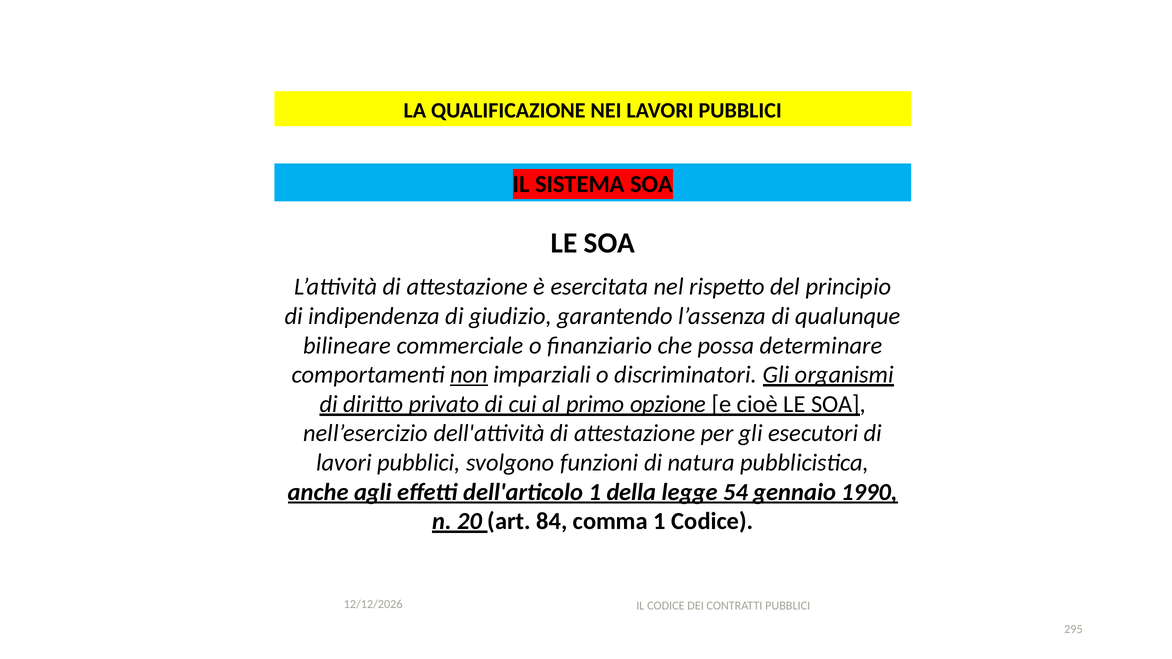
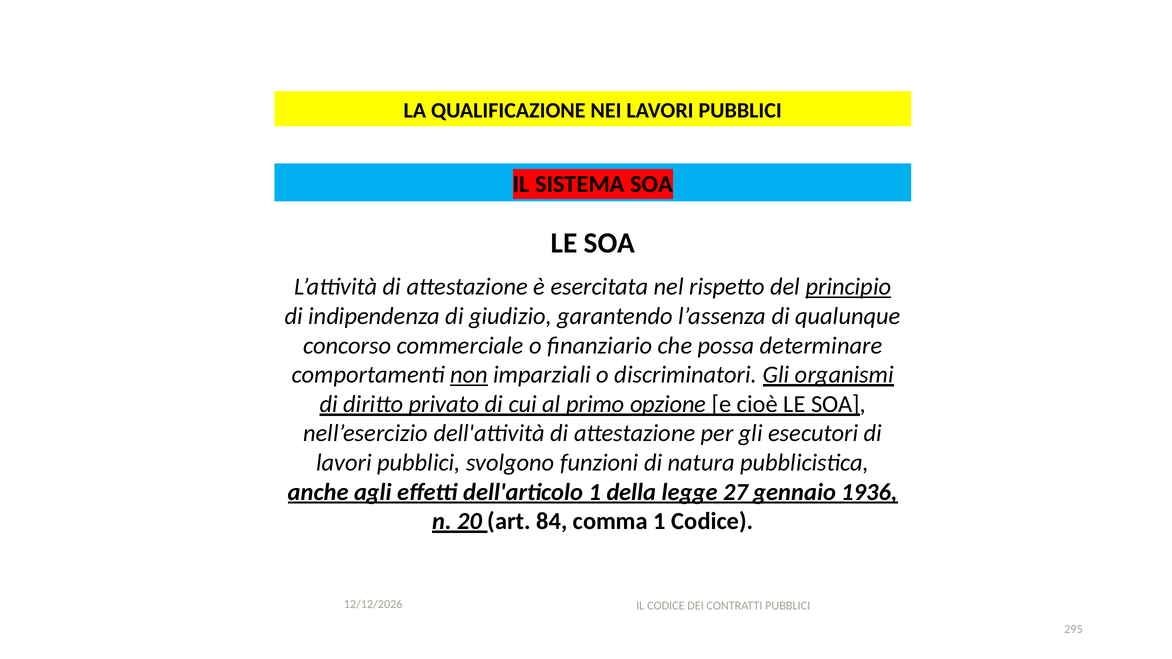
principio underline: none -> present
bilineare: bilineare -> concorso
54: 54 -> 27
1990: 1990 -> 1936
